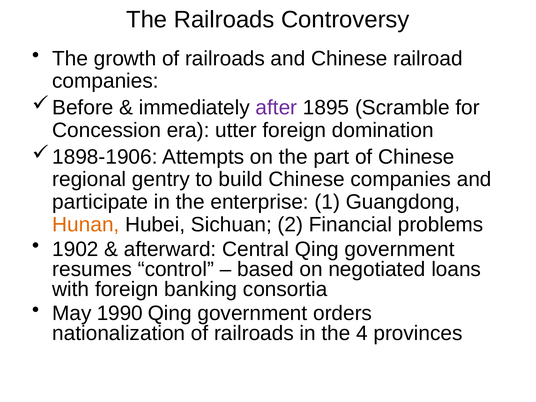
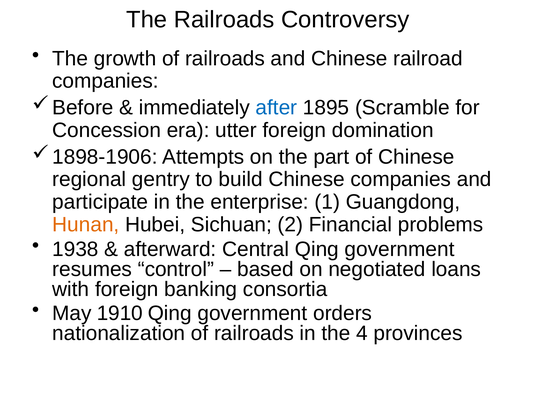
after colour: purple -> blue
1902: 1902 -> 1938
1990: 1990 -> 1910
